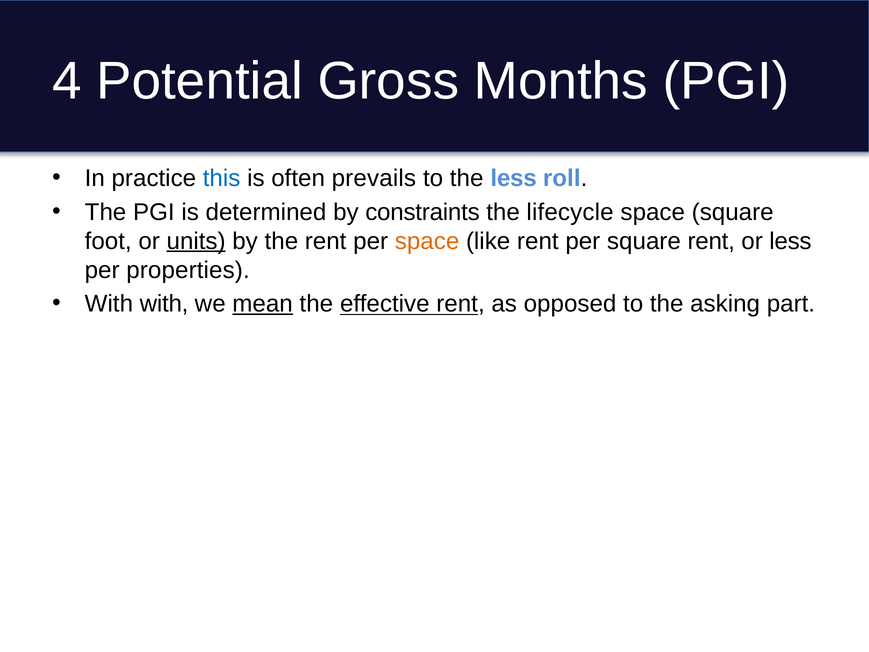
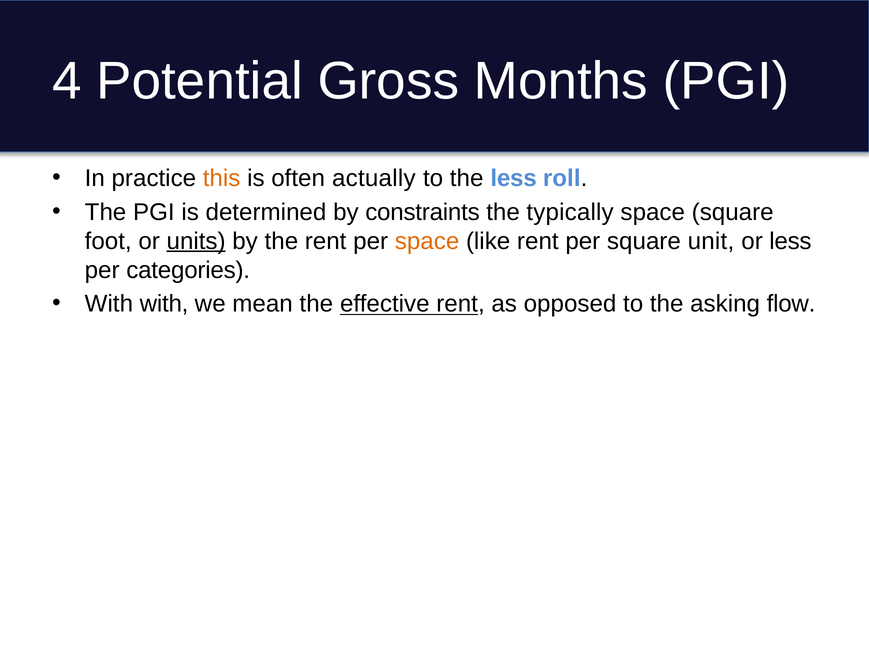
this colour: blue -> orange
prevails: prevails -> actually
lifecycle: lifecycle -> typically
square rent: rent -> unit
properties: properties -> categories
mean underline: present -> none
part: part -> flow
